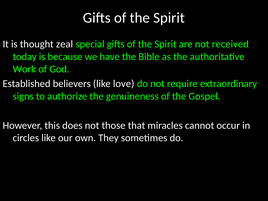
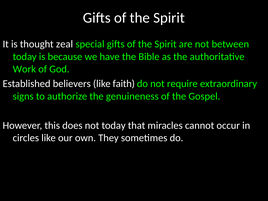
received: received -> between
love: love -> faith
not those: those -> today
